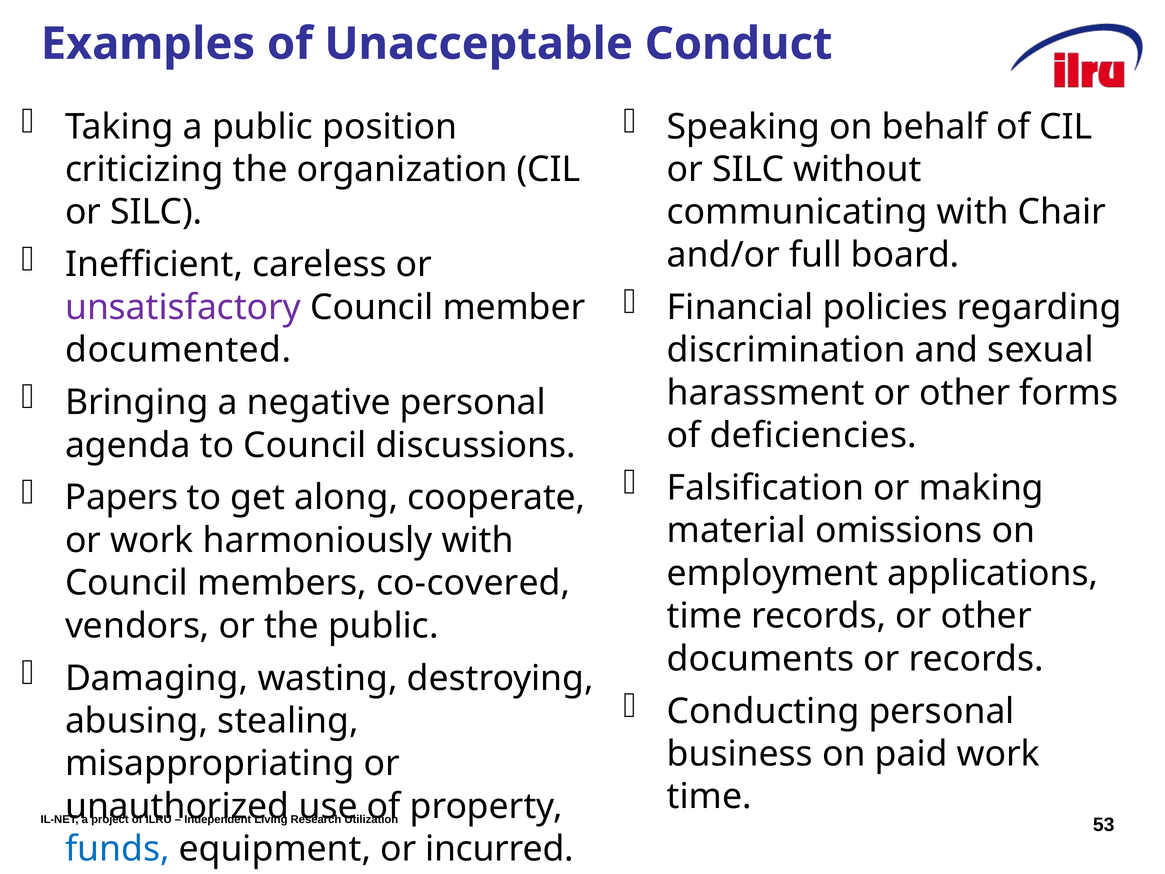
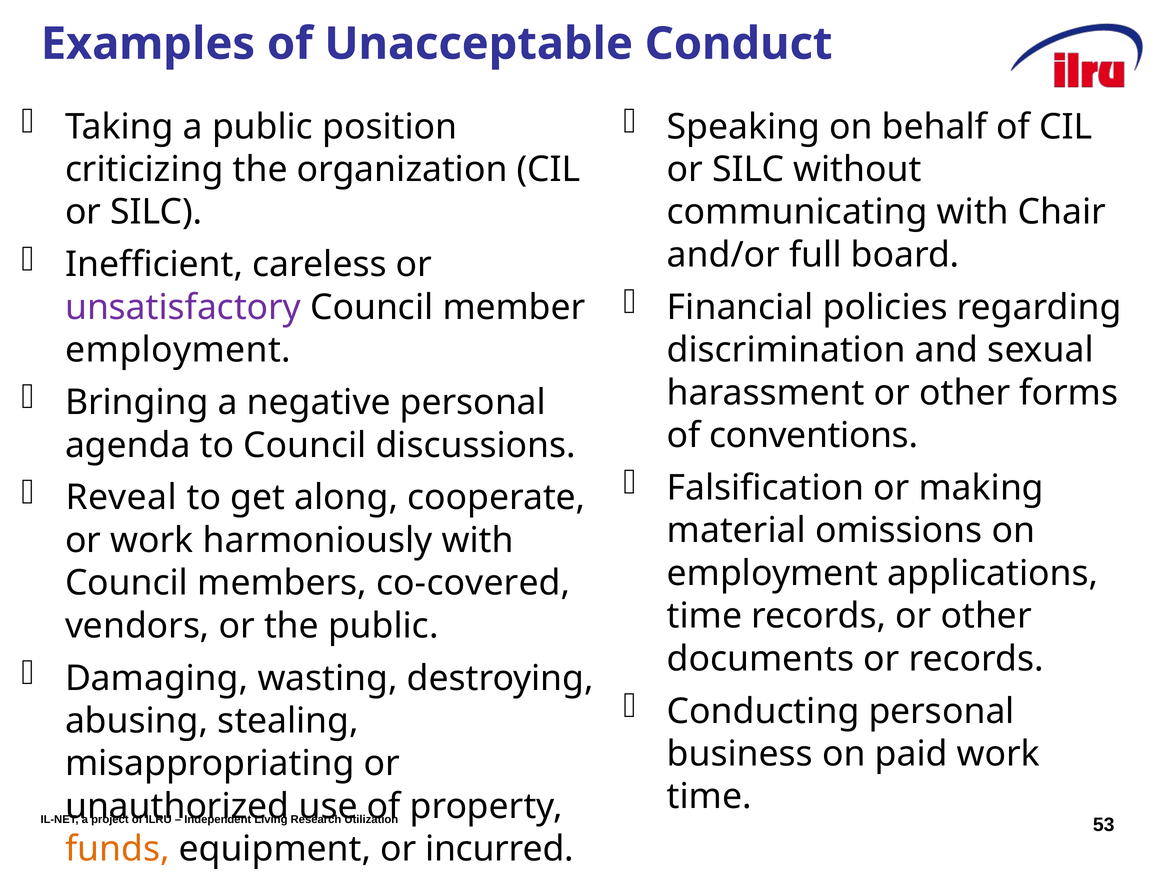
documented at (178, 350): documented -> employment
deficiencies: deficiencies -> conventions
Papers: Papers -> Reveal
funds colour: blue -> orange
